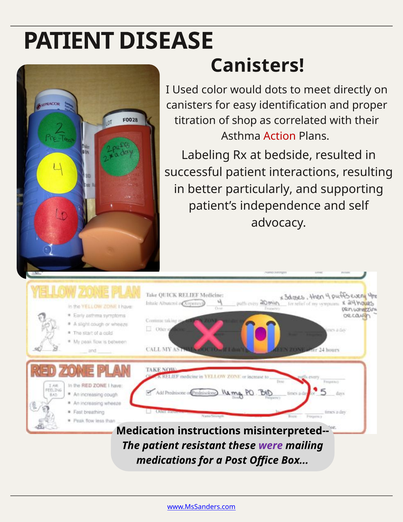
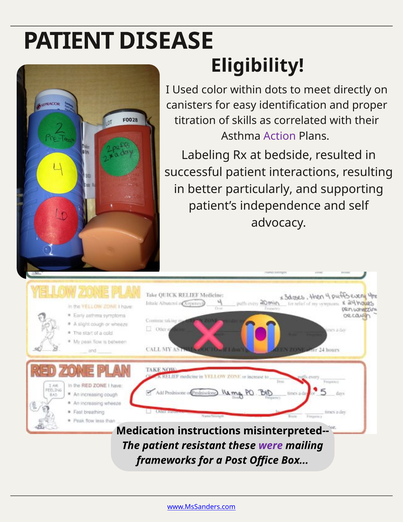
Canisters at (257, 66): Canisters -> Eligibility
would: would -> within
shop: shop -> skills
Action colour: red -> purple
medications: medications -> frameworks
